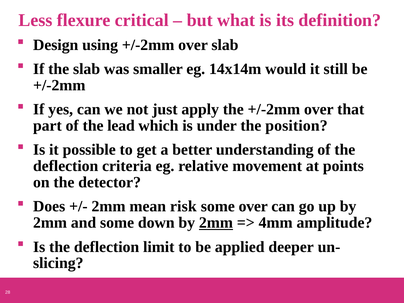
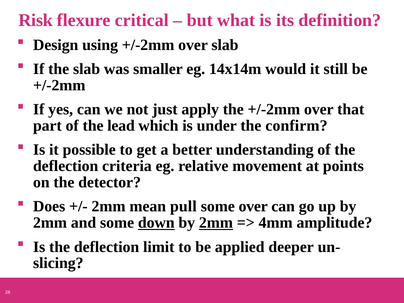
Less: Less -> Risk
position: position -> confirm
risk: risk -> pull
down underline: none -> present
